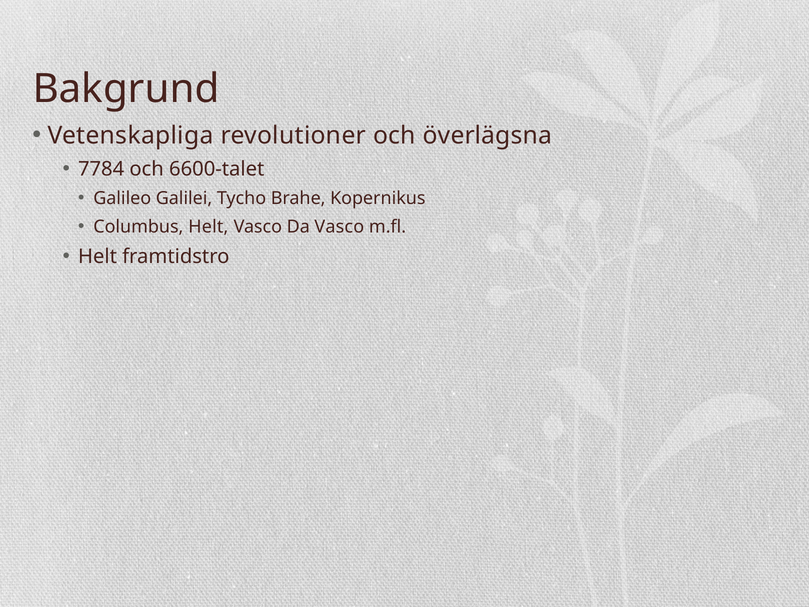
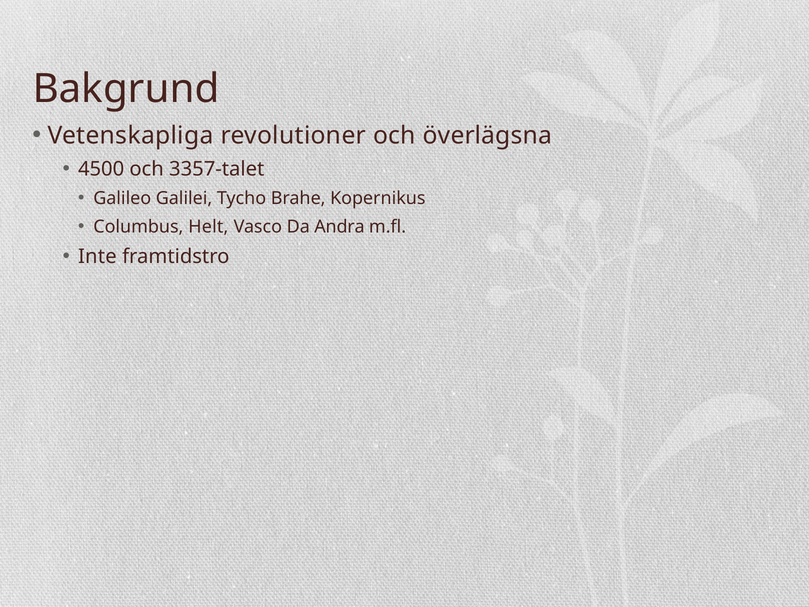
7784: 7784 -> 4500
6600-talet: 6600-talet -> 3357-talet
Da Vasco: Vasco -> Andra
Helt at (97, 257): Helt -> Inte
